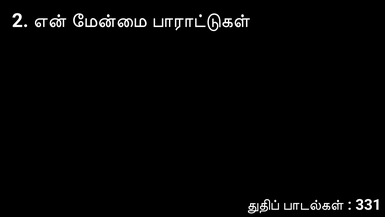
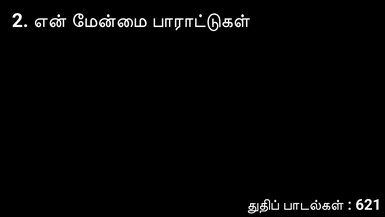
331: 331 -> 621
